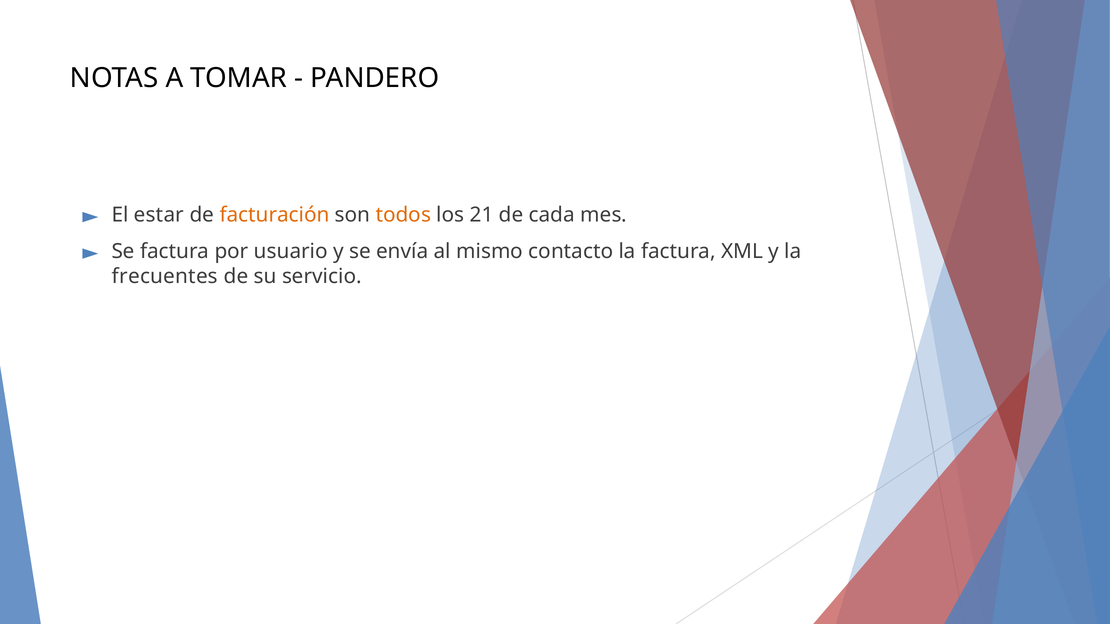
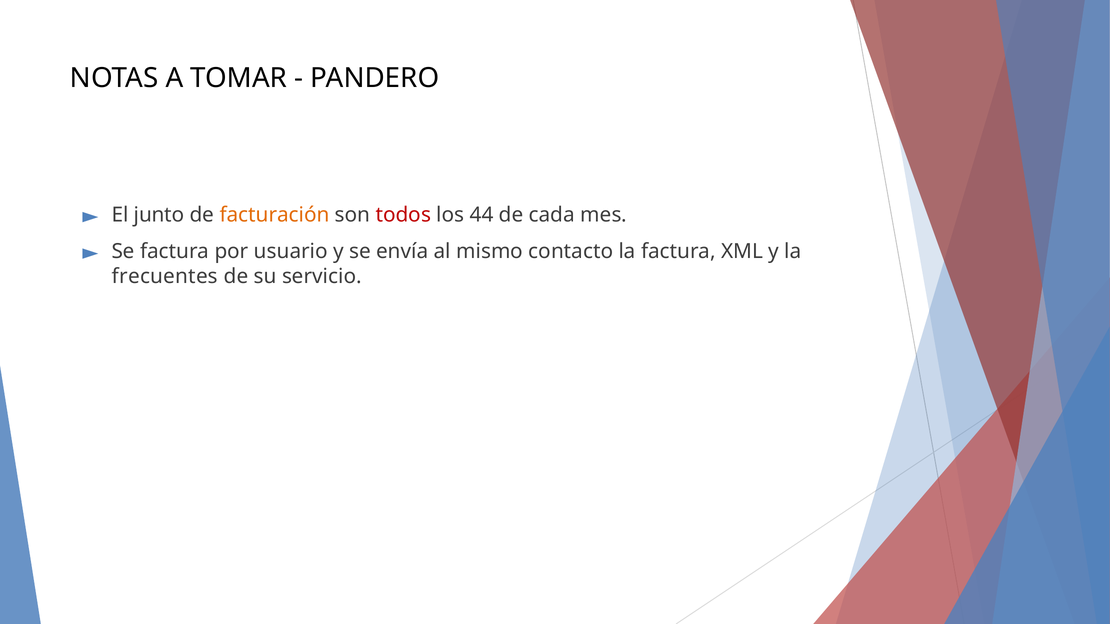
estar: estar -> junto
todos colour: orange -> red
21: 21 -> 44
